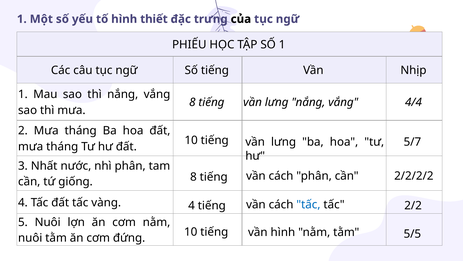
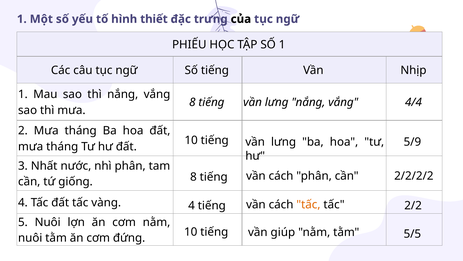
5/7: 5/7 -> 5/9
tấc at (308, 204) colour: blue -> orange
vần hình: hình -> giúp
